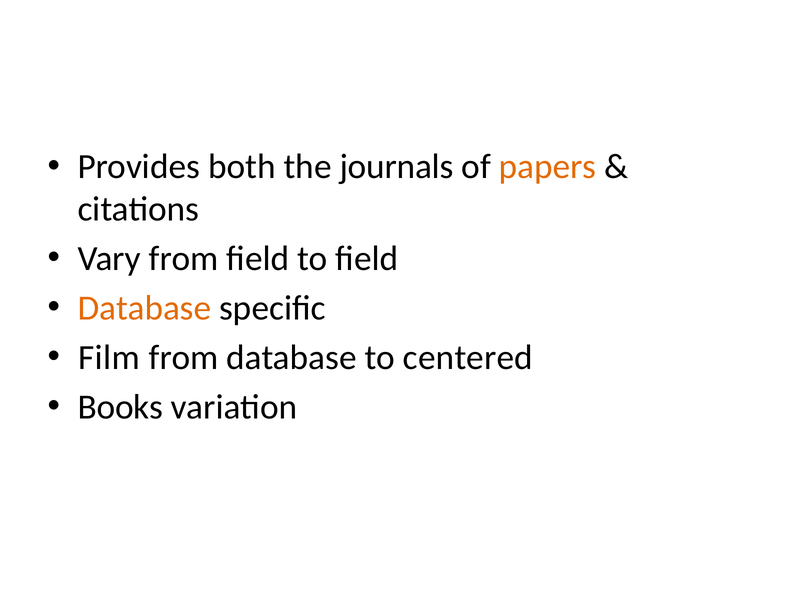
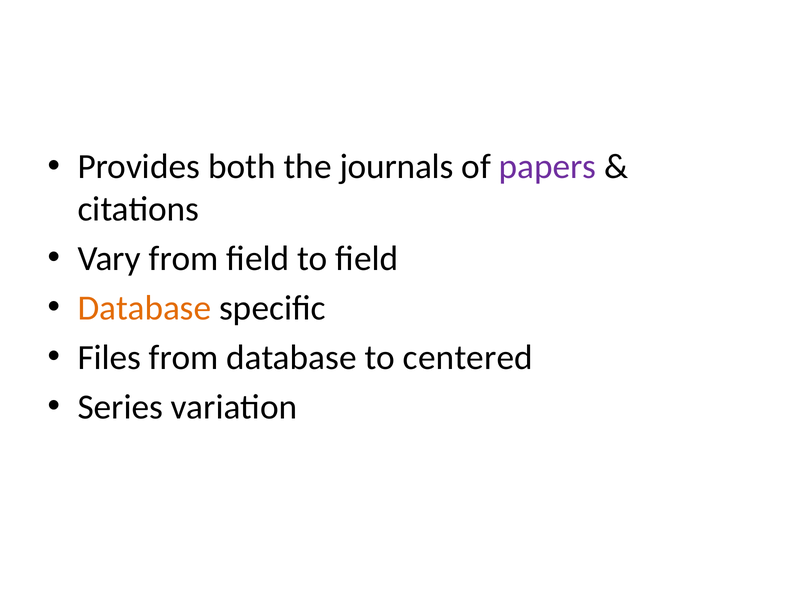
papers colour: orange -> purple
Film: Film -> Files
Books: Books -> Series
